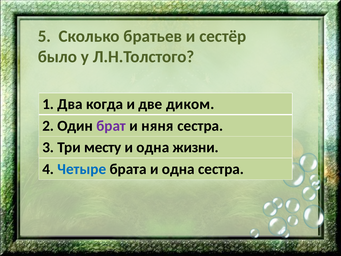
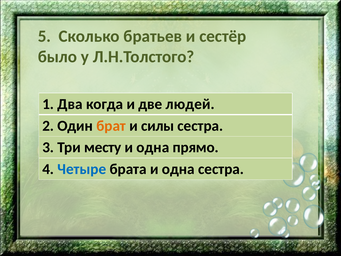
диком: диком -> людей
брат colour: purple -> orange
няня: няня -> силы
жизни: жизни -> прямо
